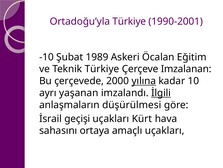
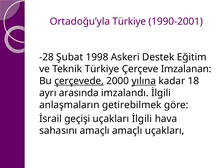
-10: -10 -> -28
1989: 1989 -> 1998
Öcalan: Öcalan -> Destek
çerçevede underline: none -> present
10: 10 -> 18
yaşanan: yaşanan -> arasında
İlgili at (161, 93) underline: present -> none
düşürülmesi: düşürülmesi -> getirebilmek
uçakları Kürt: Kürt -> İlgili
sahasını ortaya: ortaya -> amaçlı
